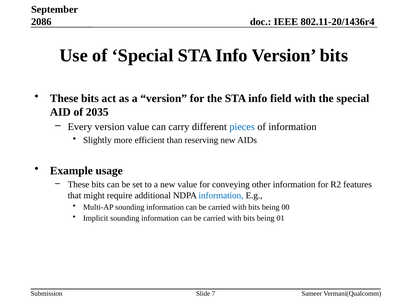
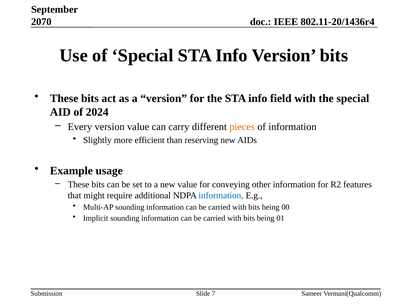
2086: 2086 -> 2070
2035: 2035 -> 2024
pieces colour: blue -> orange
